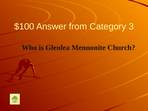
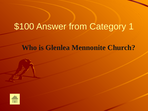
3: 3 -> 1
